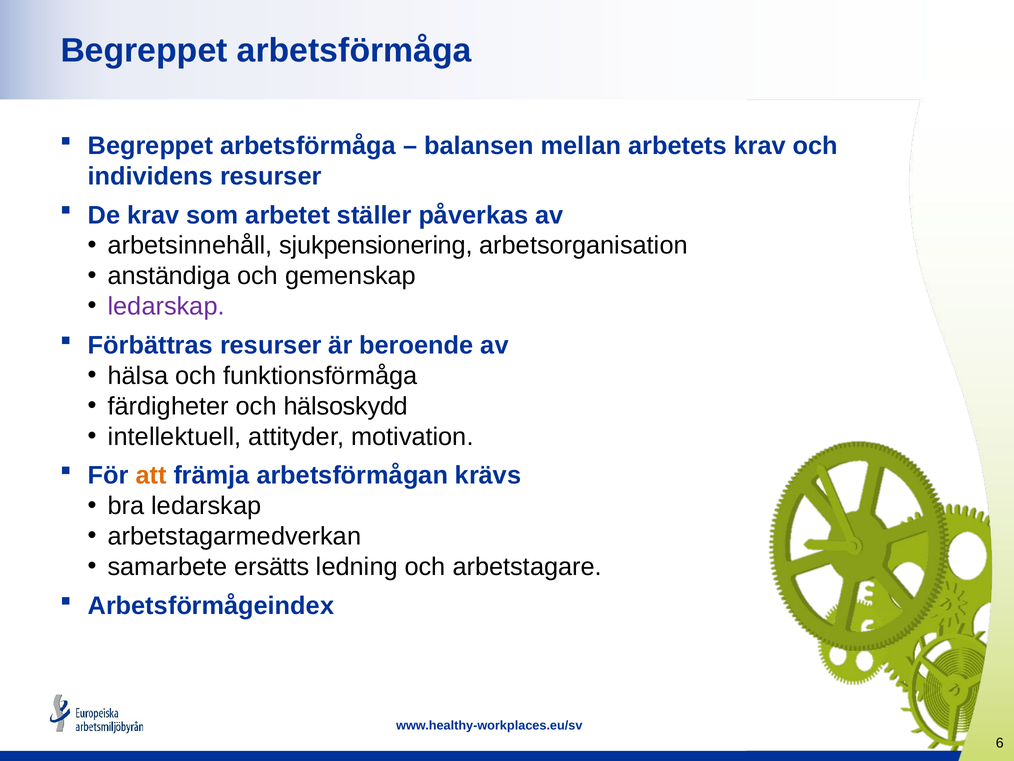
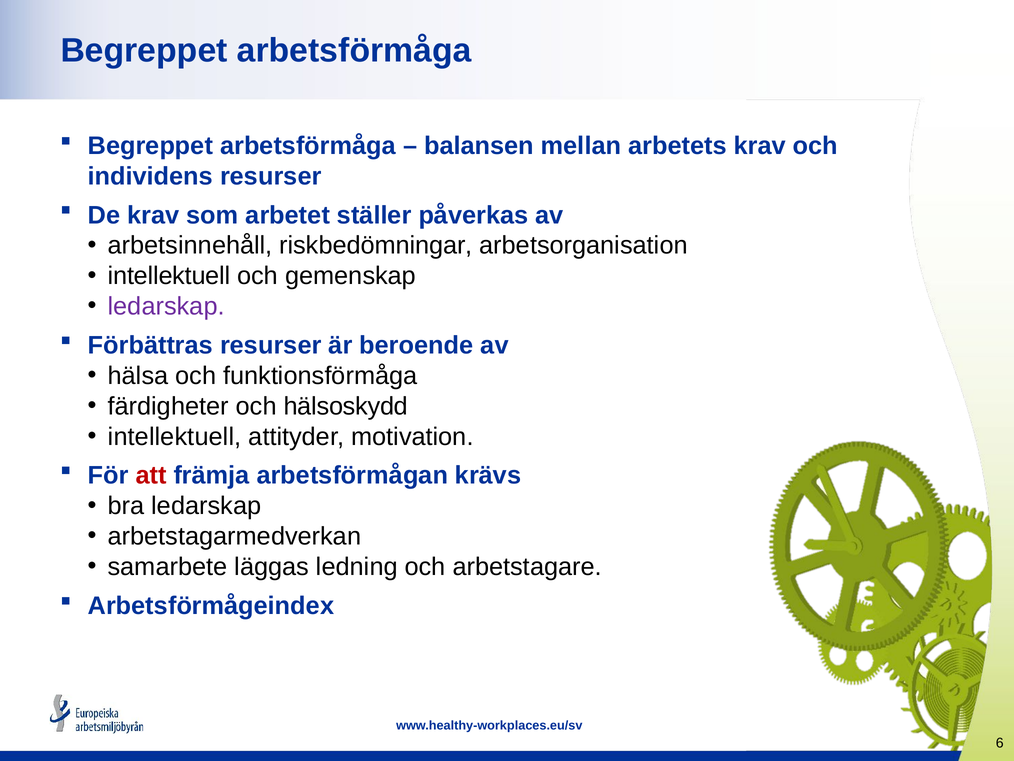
sjukpensionering: sjukpensionering -> riskbedömningar
anständiga at (169, 276): anständiga -> intellektuell
att colour: orange -> red
ersätts: ersätts -> läggas
